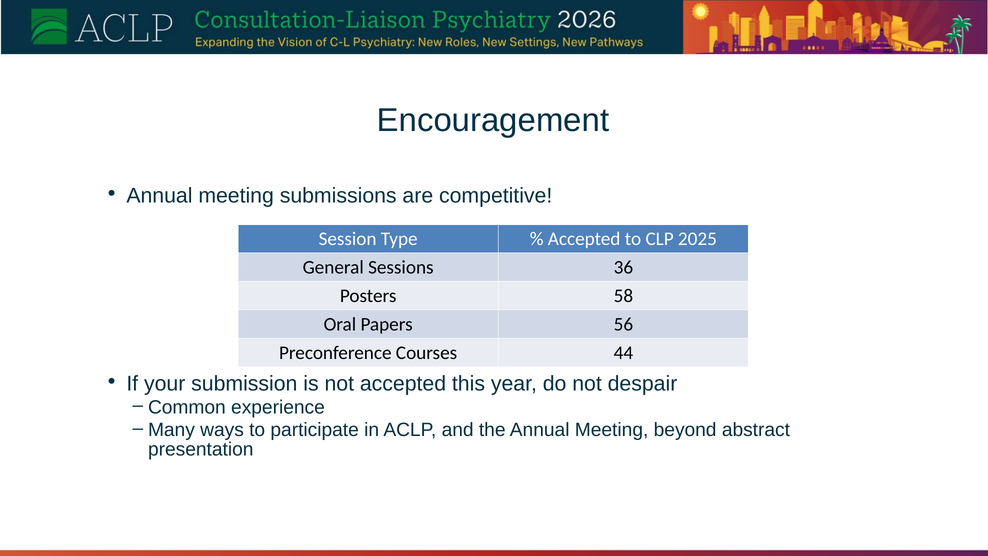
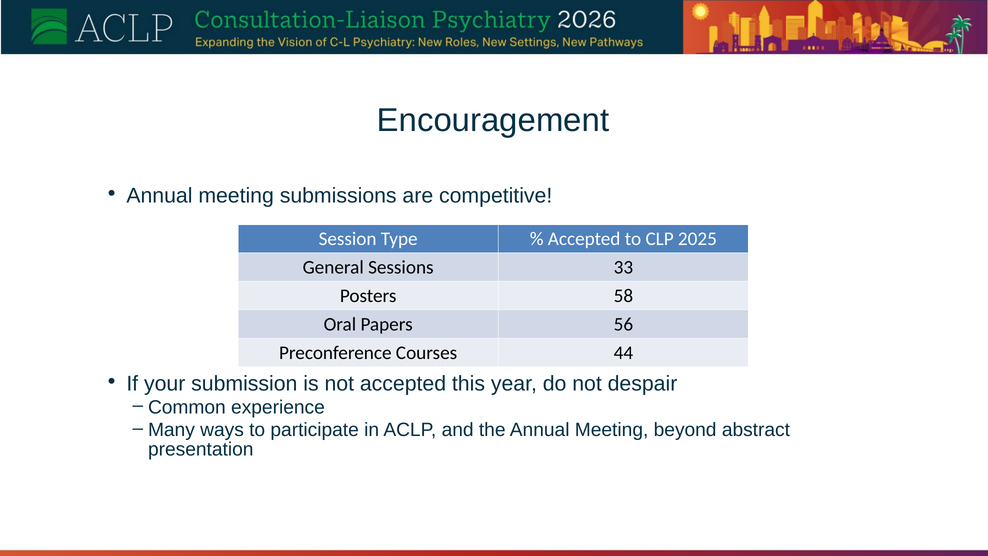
36: 36 -> 33
